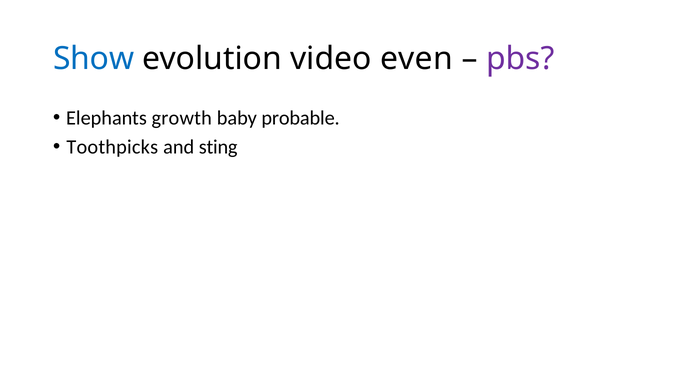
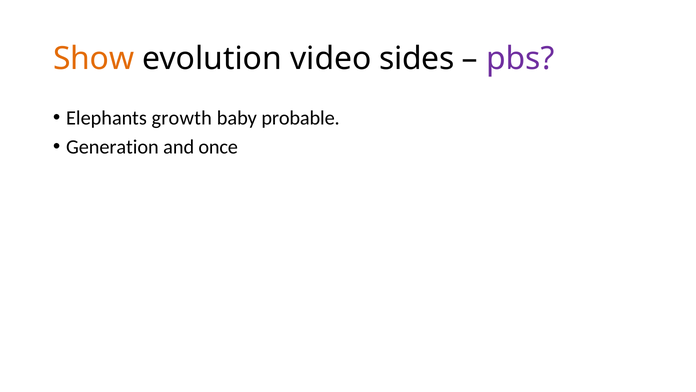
Show colour: blue -> orange
even: even -> sides
Toothpicks: Toothpicks -> Generation
sting: sting -> once
